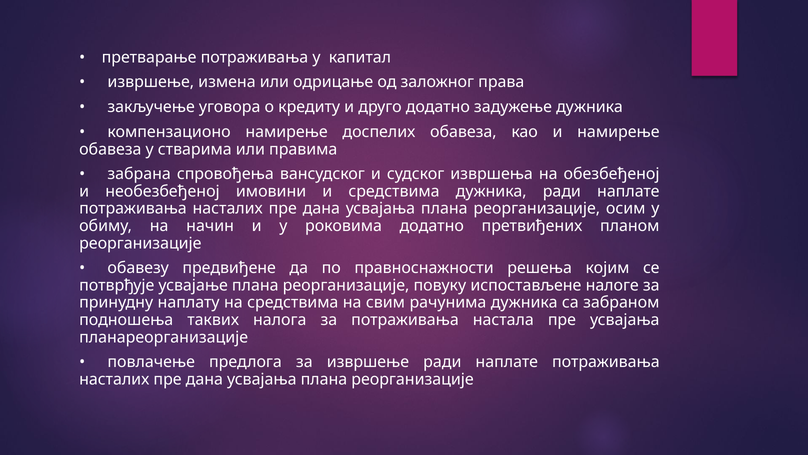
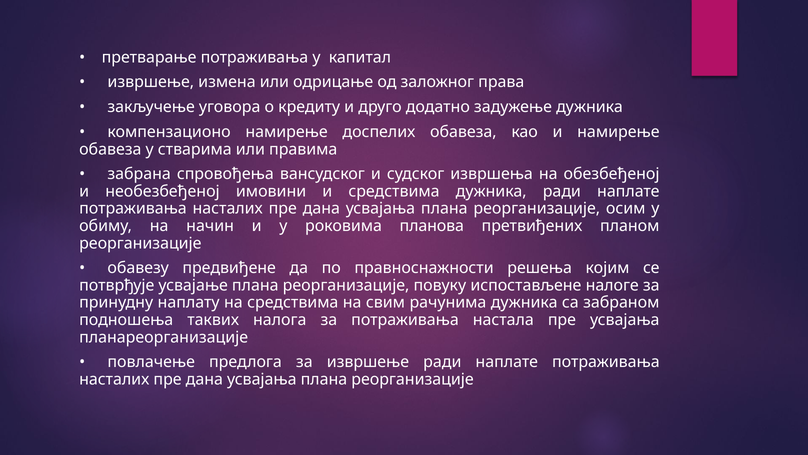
роковима додатно: додатно -> планова
